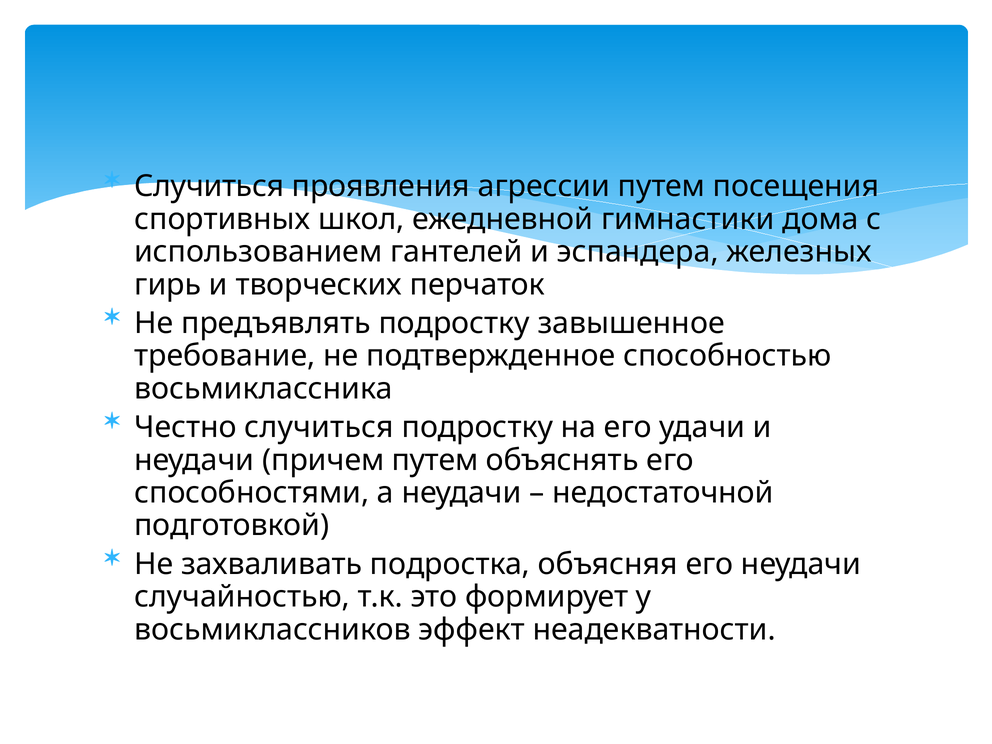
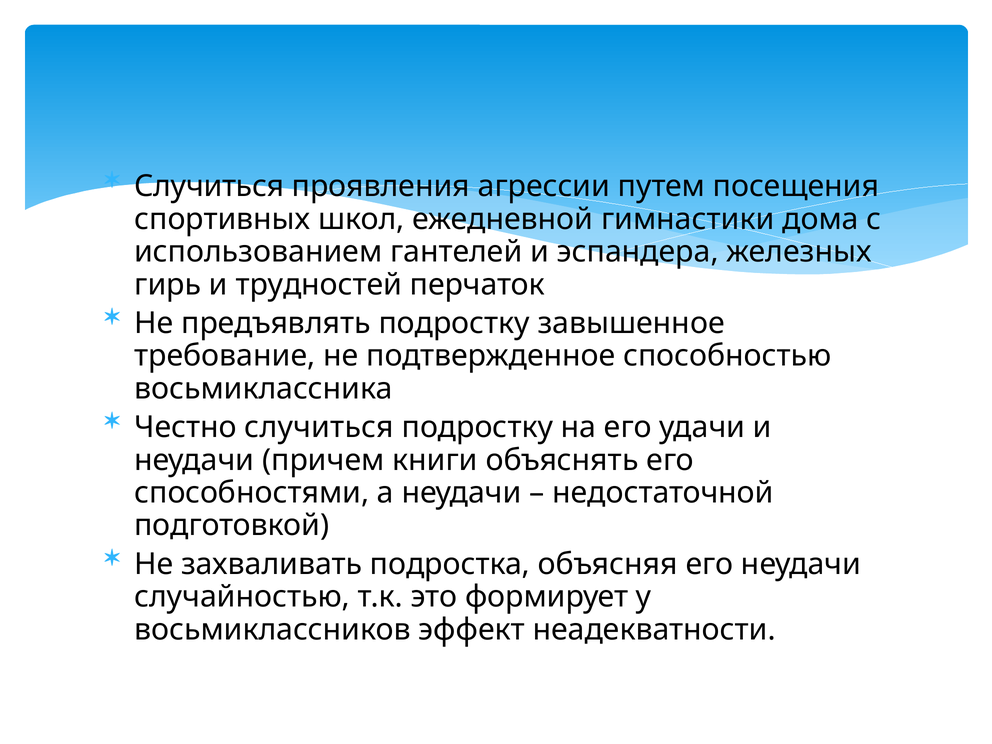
творческих: творческих -> трудностей
причем путем: путем -> книги
